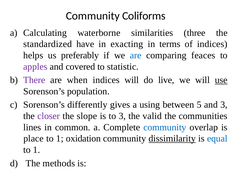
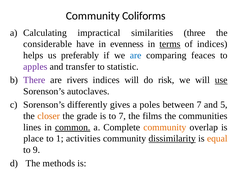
waterborne: waterborne -> impractical
standardized: standardized -> considerable
exacting: exacting -> evenness
terms underline: none -> present
covered: covered -> transfer
when: when -> rivers
live: live -> risk
population: population -> autoclaves
using: using -> poles
between 5: 5 -> 7
and 3: 3 -> 5
closer colour: purple -> orange
slope: slope -> grade
to 3: 3 -> 7
valid: valid -> films
common underline: none -> present
community at (165, 128) colour: blue -> orange
oxidation: oxidation -> activities
equal colour: blue -> orange
1 at (37, 150): 1 -> 9
